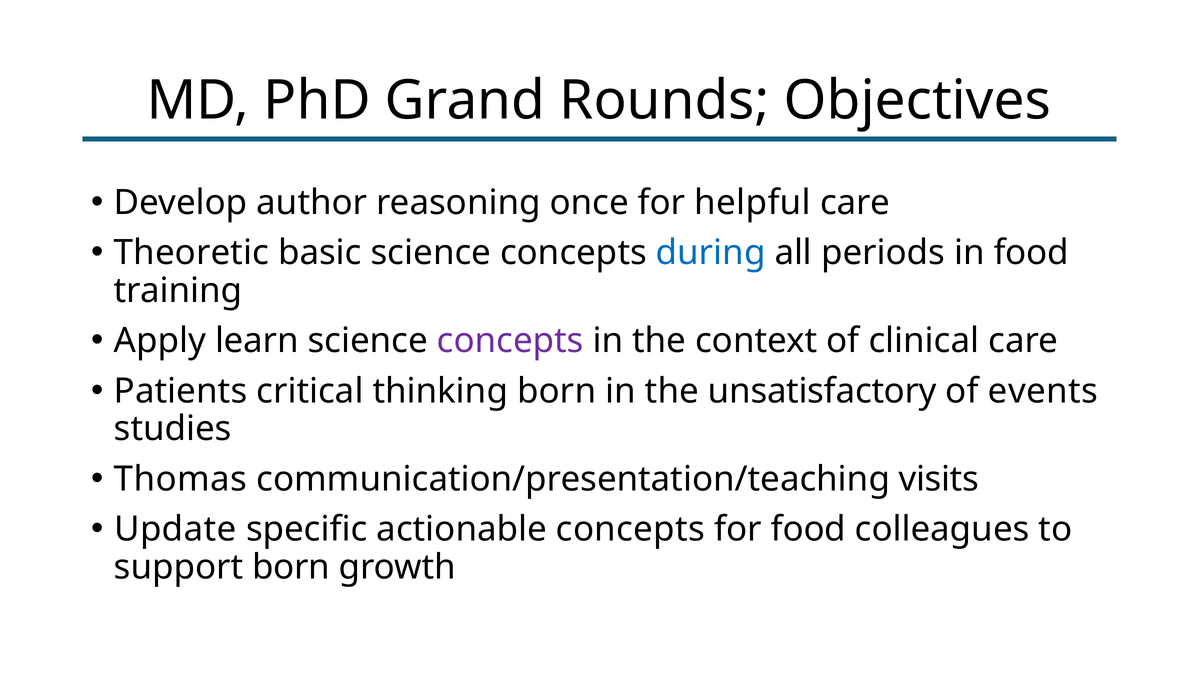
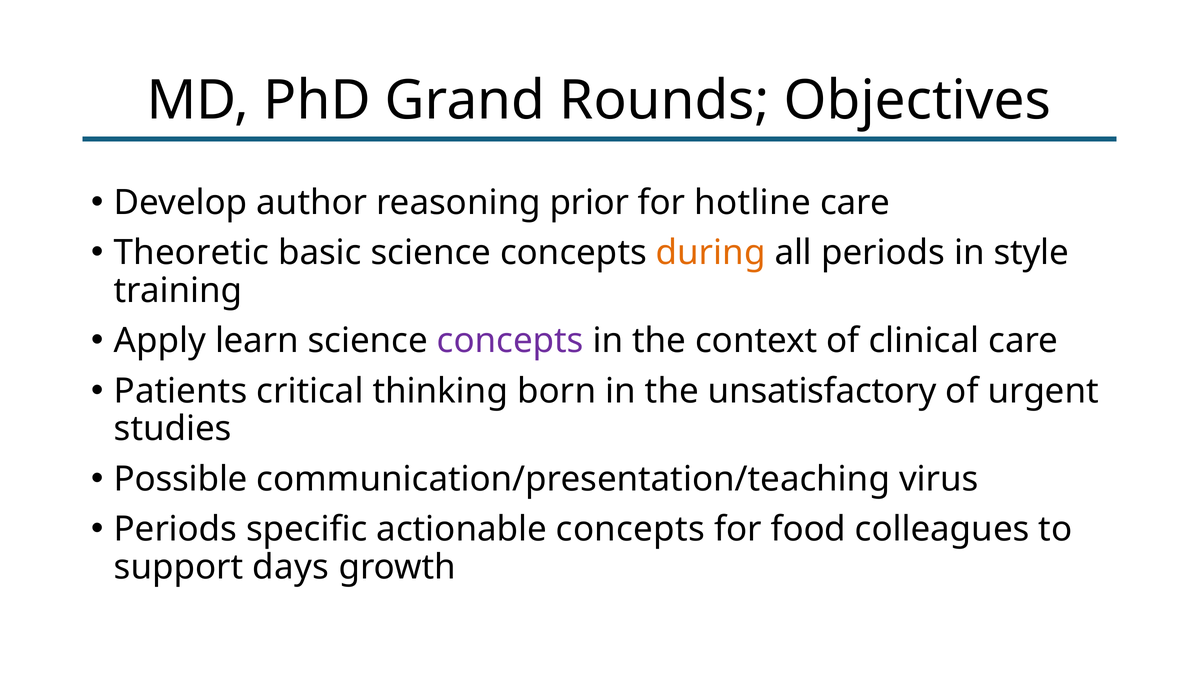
once: once -> prior
helpful: helpful -> hotline
during colour: blue -> orange
in food: food -> style
events: events -> urgent
Thomas: Thomas -> Possible
visits: visits -> virus
Update at (175, 530): Update -> Periods
support born: born -> days
